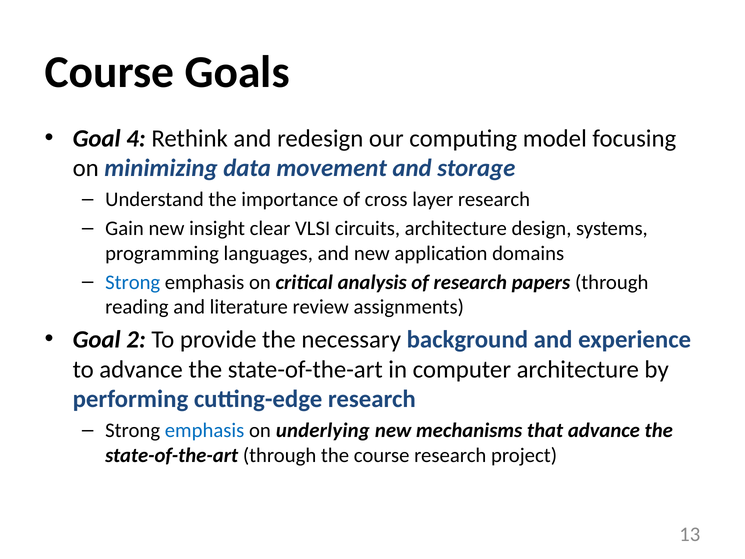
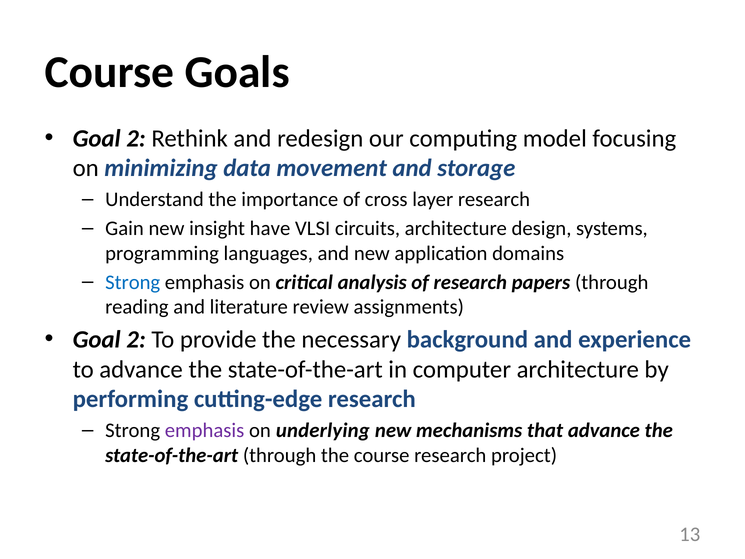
4 at (136, 138): 4 -> 2
clear: clear -> have
emphasis at (205, 430) colour: blue -> purple
